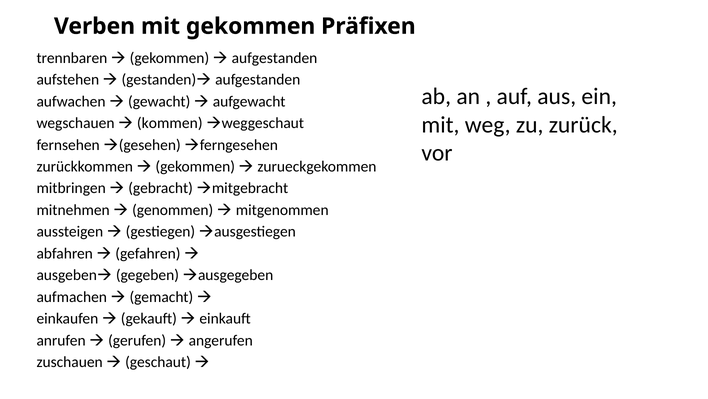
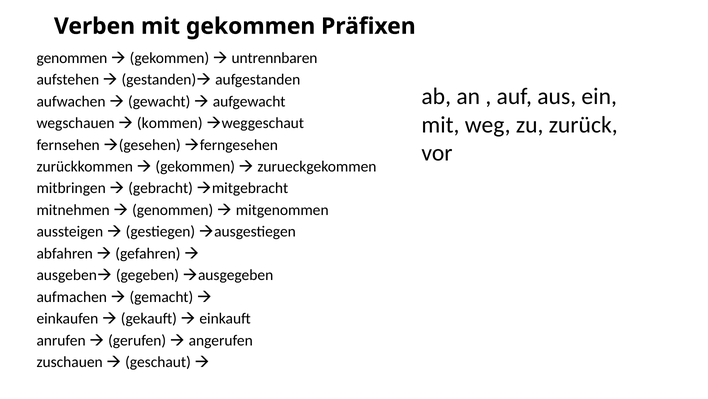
trennbaren at (72, 58): trennbaren -> genommen
aufgestanden at (274, 58): aufgestanden -> untrennbaren
